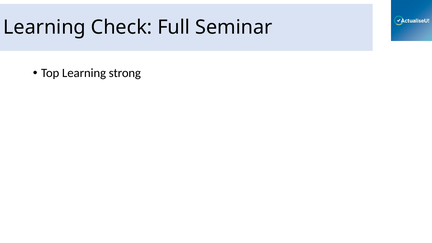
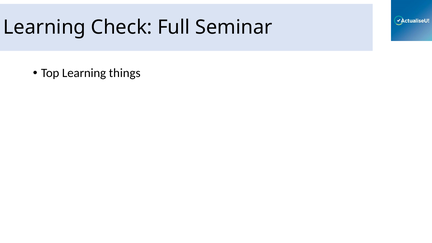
strong: strong -> things
